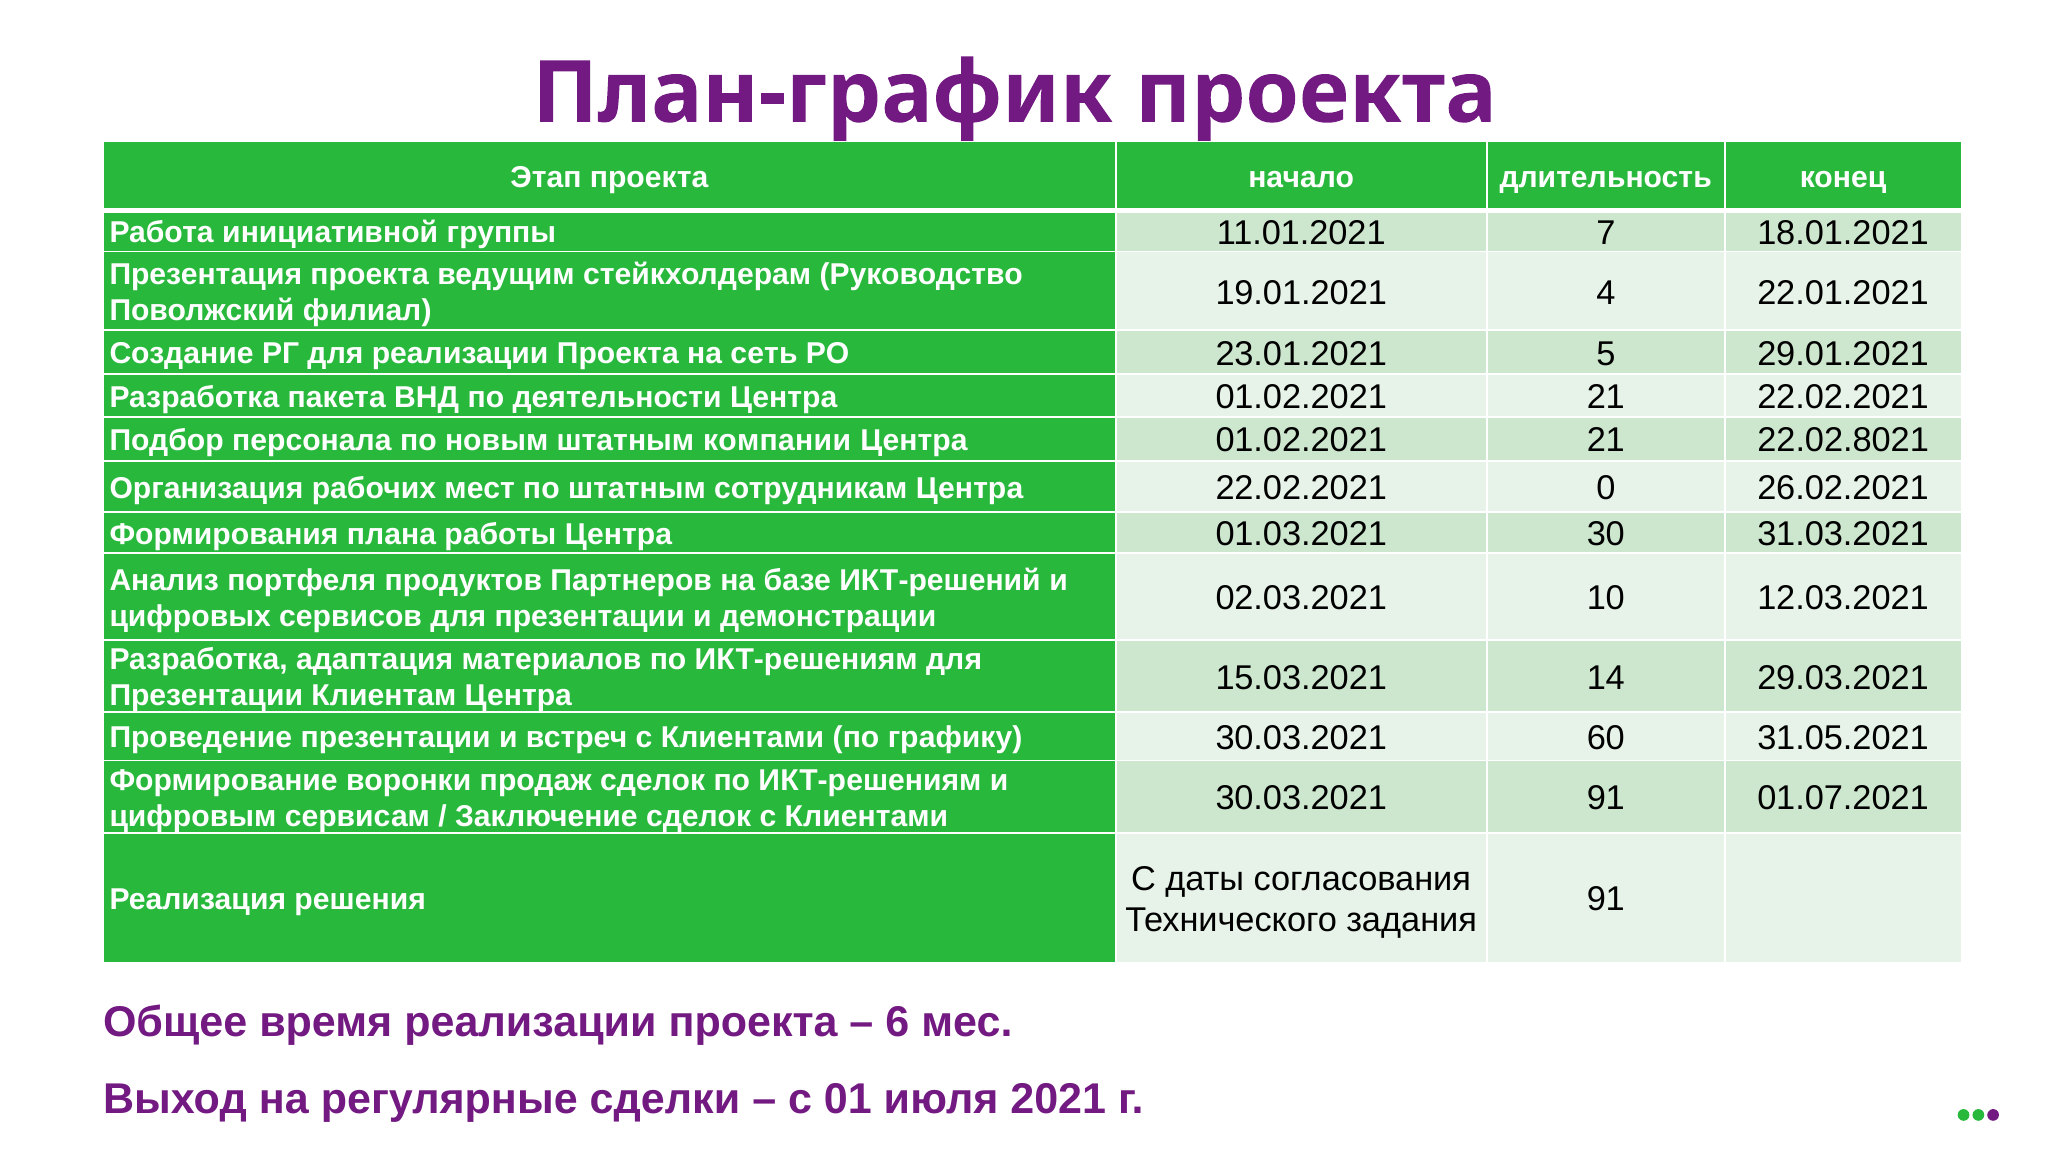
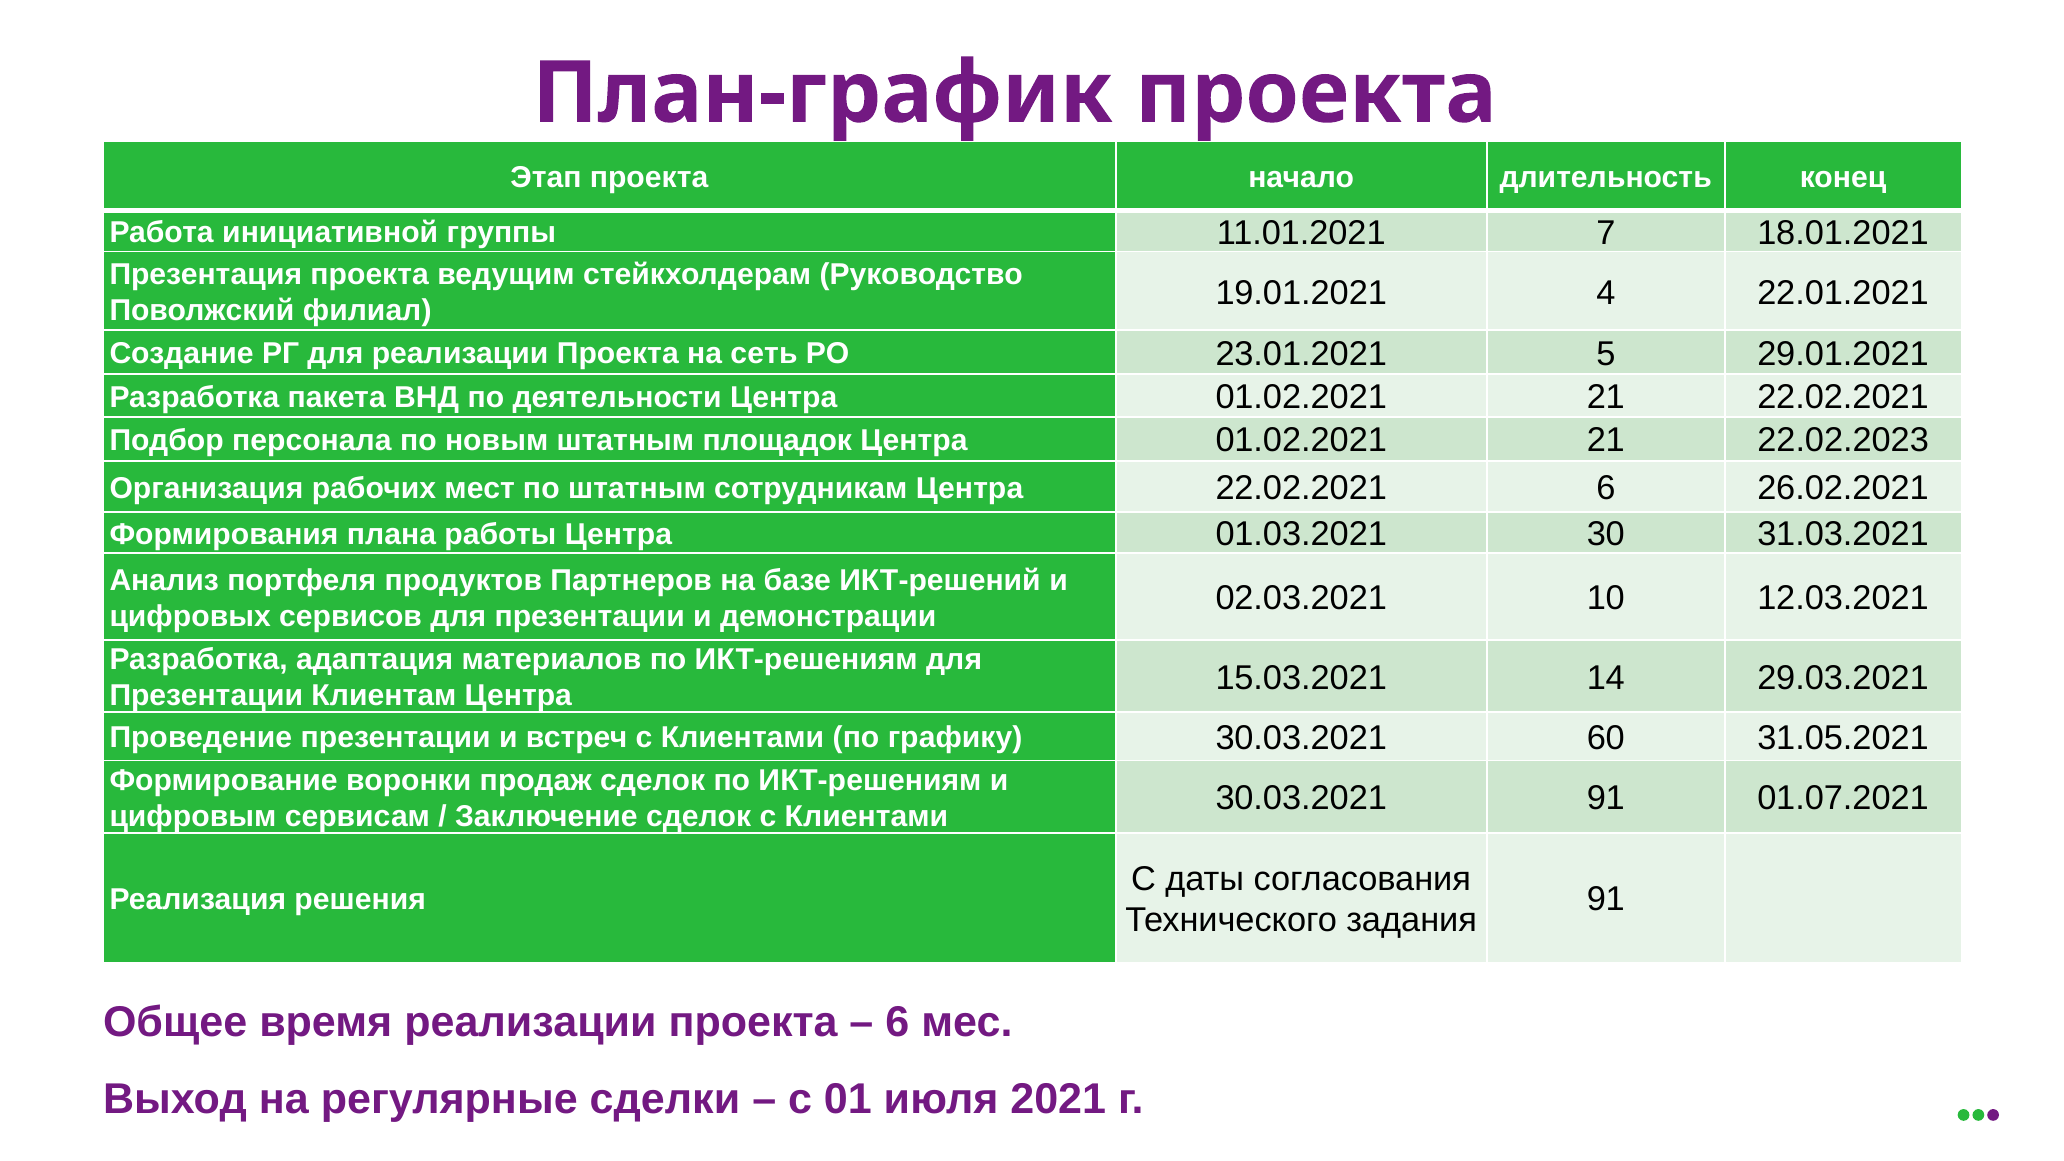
компании: компании -> площадок
22.02.8021: 22.02.8021 -> 22.02.2023
22.02.2021 0: 0 -> 6
